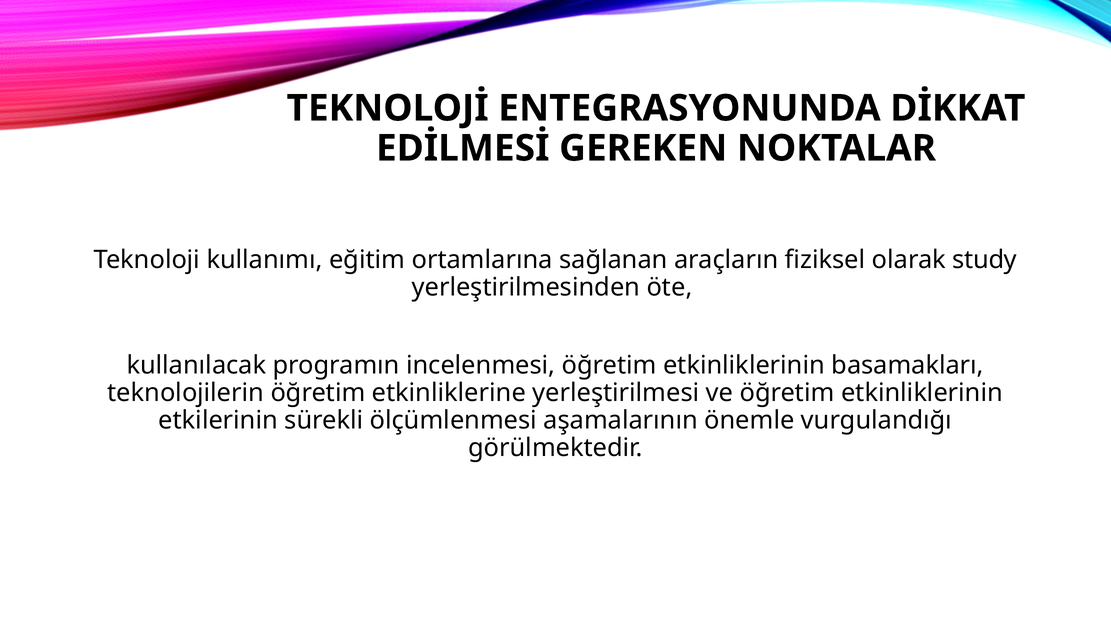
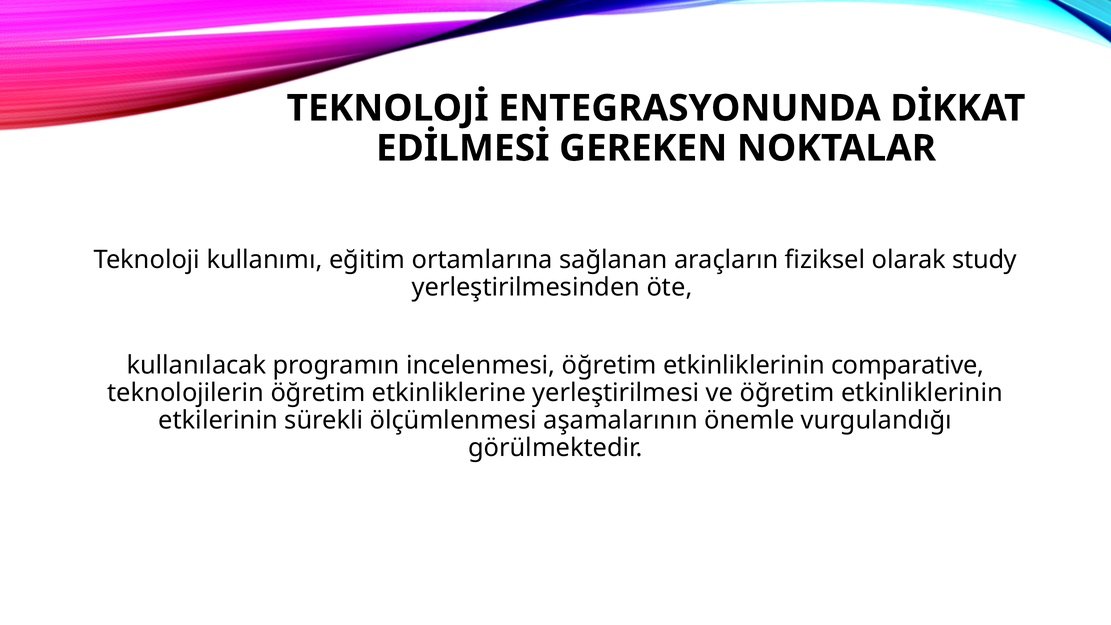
basamakları: basamakları -> comparative
